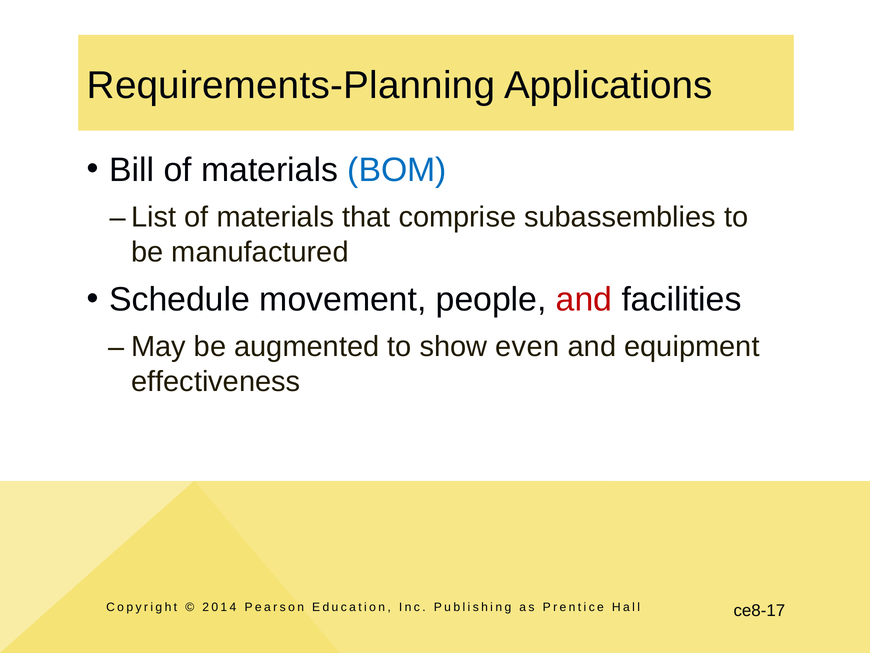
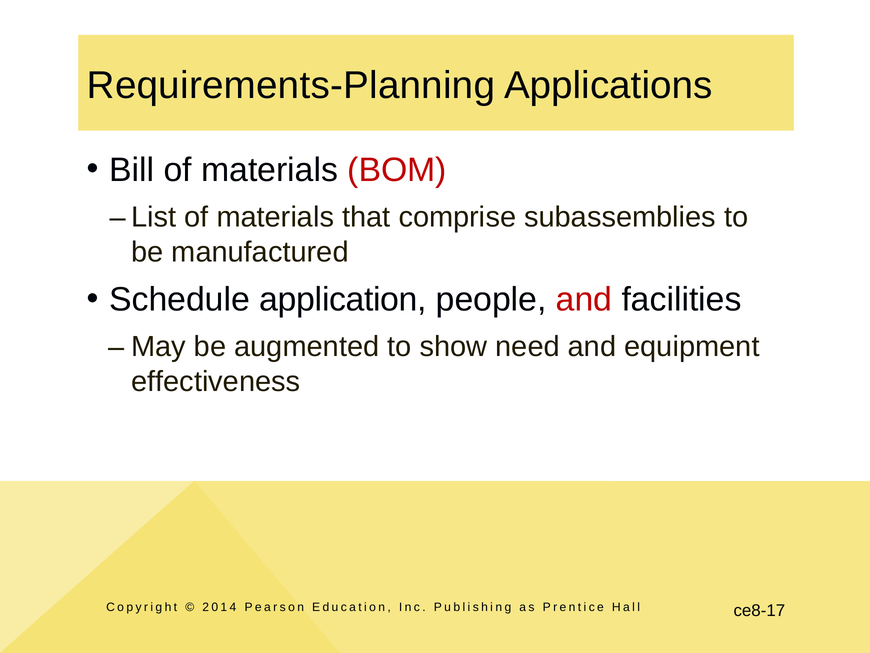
BOM colour: blue -> red
movement: movement -> application
even: even -> need
